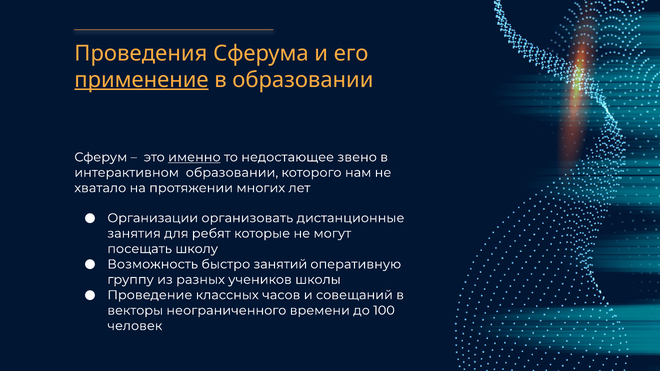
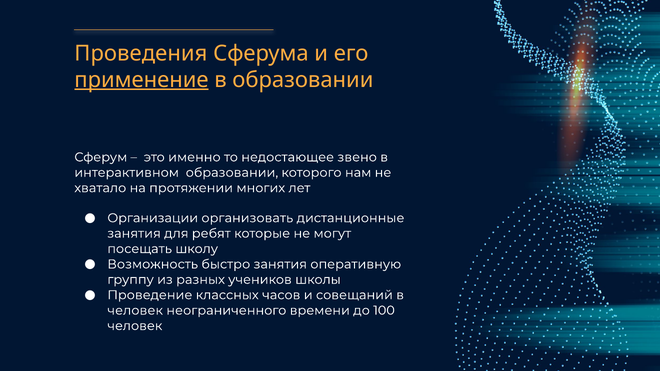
именно underline: present -> none
быстро занятий: занятий -> занятия
векторы at (135, 311): векторы -> человек
